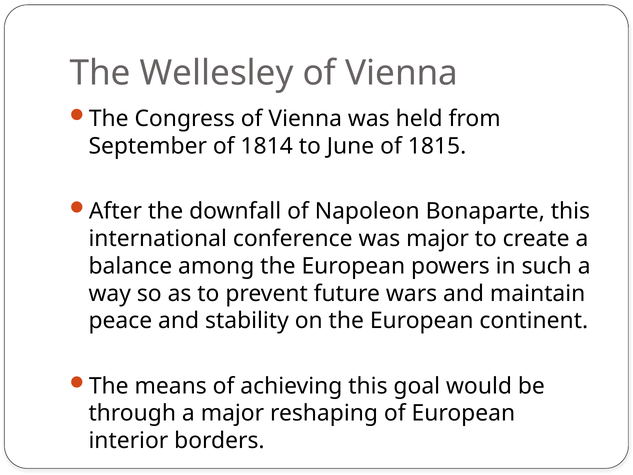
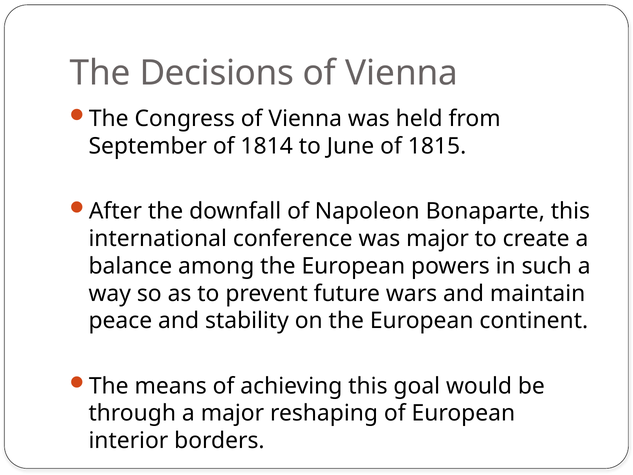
Wellesley: Wellesley -> Decisions
